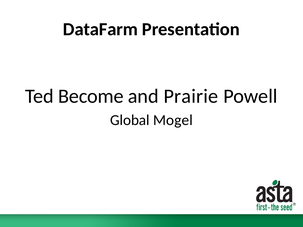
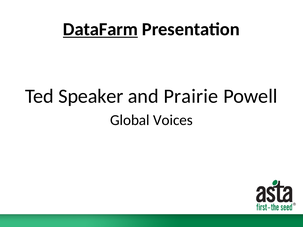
DataFarm underline: none -> present
Become: Become -> Speaker
Mogel: Mogel -> Voices
